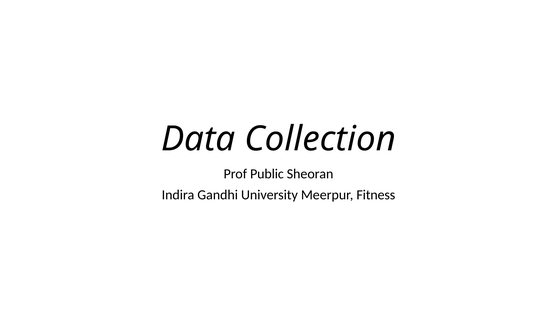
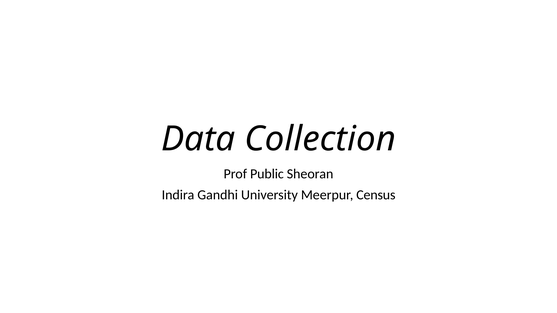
Fitness: Fitness -> Census
